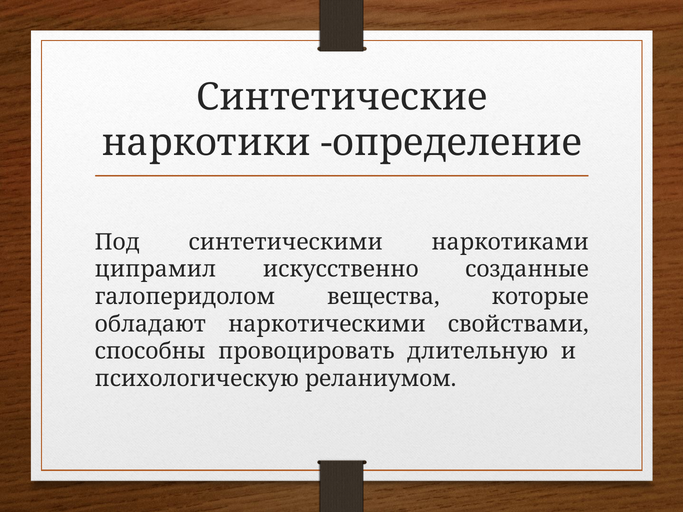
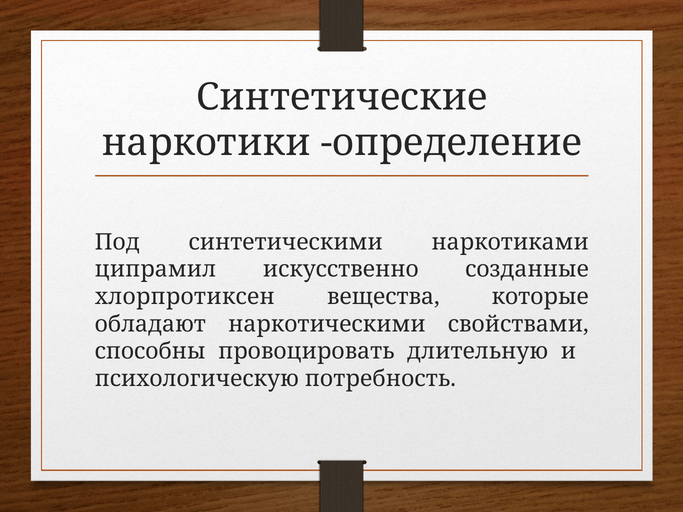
галоперидолом: галоперидолом -> хлорпротиксен
реланиумом: реланиумом -> потребность
